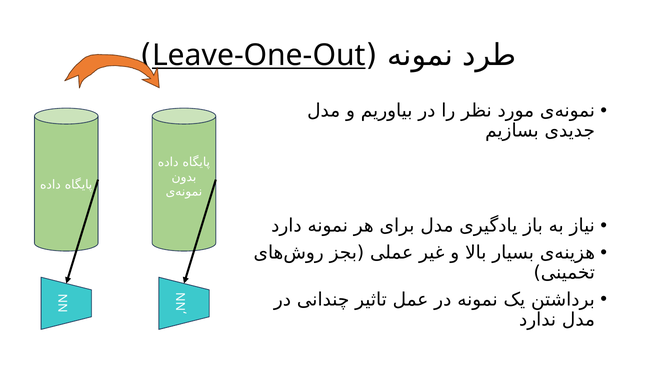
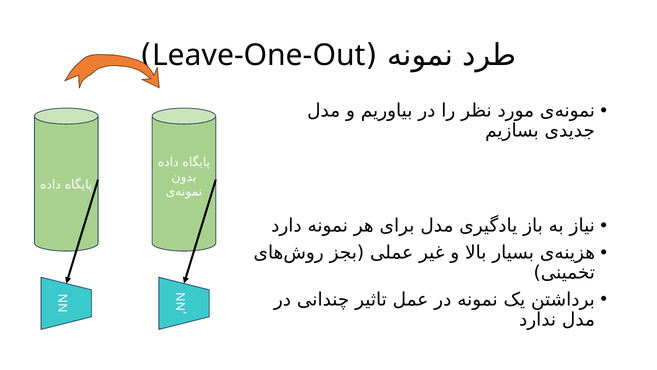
Leave-One-Out underline: present -> none
